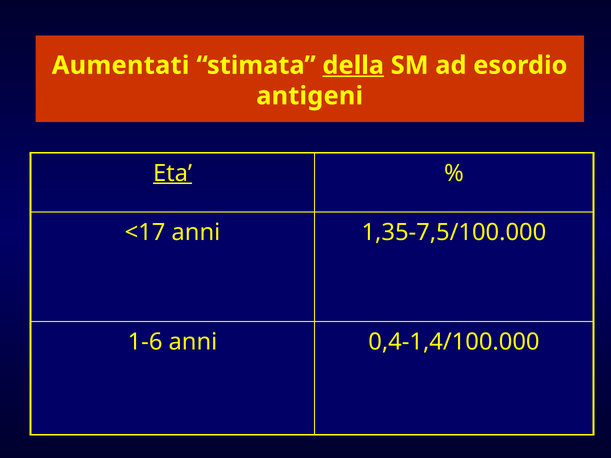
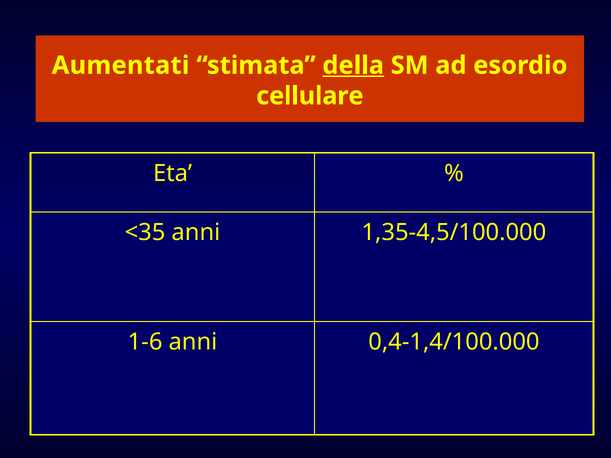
antigeni: antigeni -> cellulare
Eta underline: present -> none
<17: <17 -> <35
1,35-7,5/100.000: 1,35-7,5/100.000 -> 1,35-4,5/100.000
